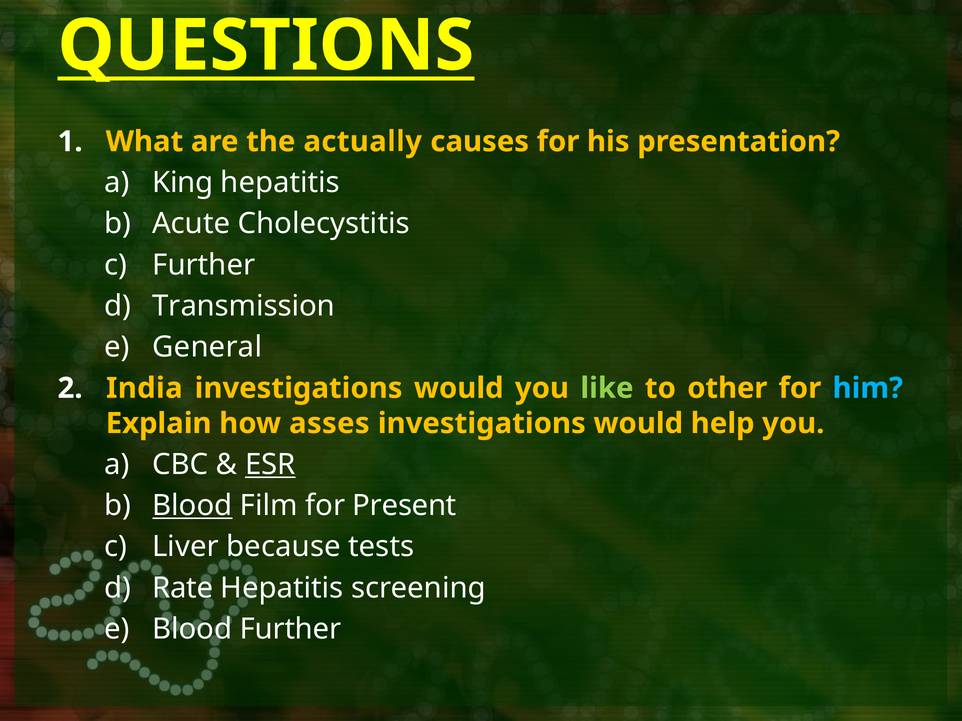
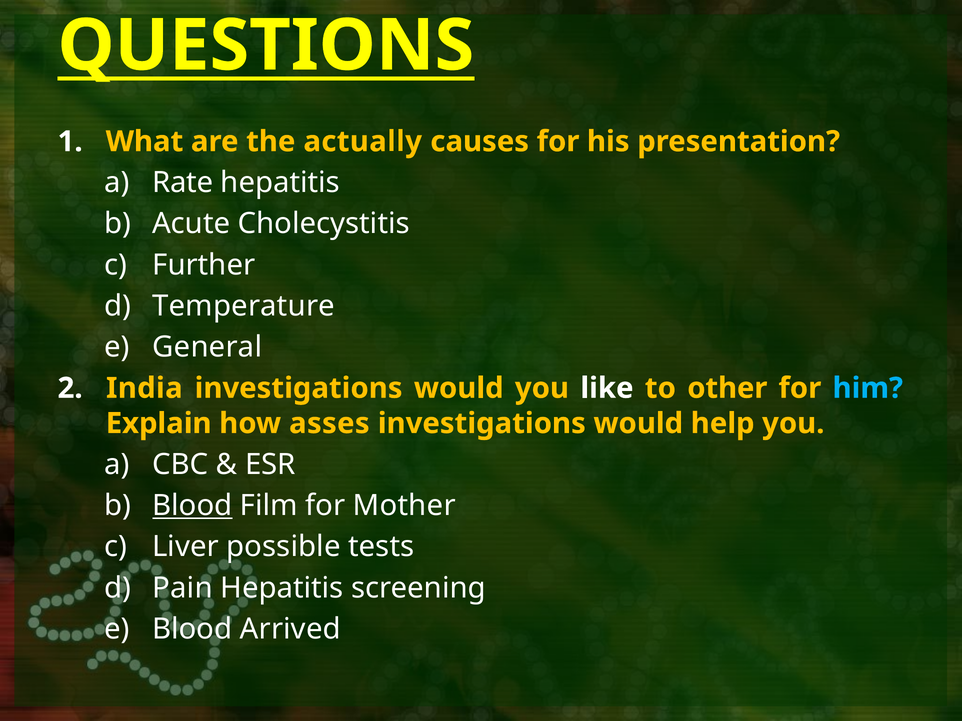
King: King -> Rate
Transmission: Transmission -> Temperature
like colour: light green -> white
ESR underline: present -> none
Present: Present -> Mother
because: because -> possible
Rate: Rate -> Pain
Blood Further: Further -> Arrived
